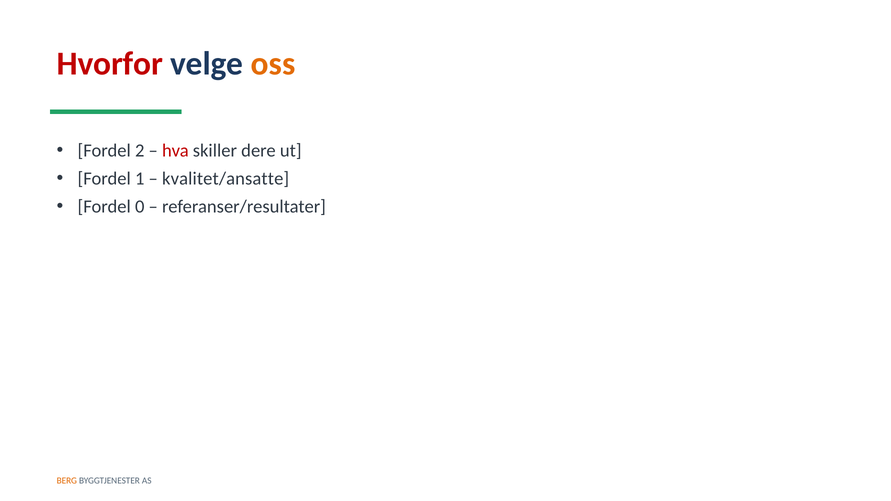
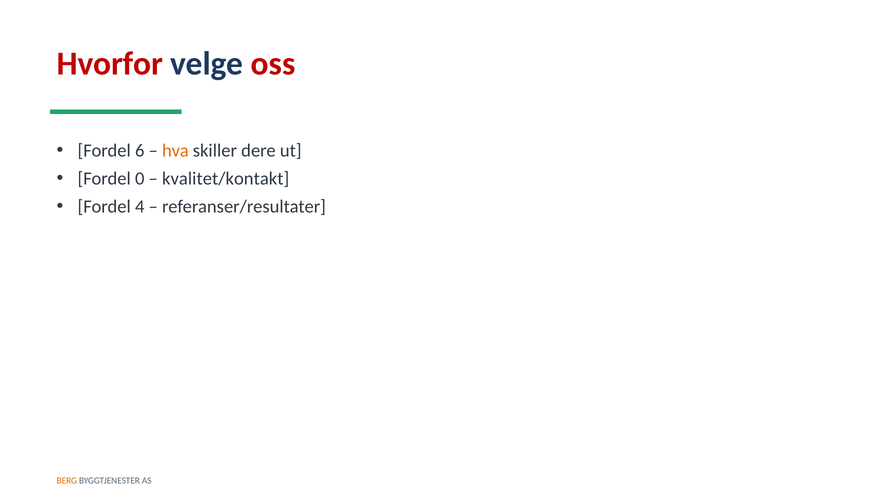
oss colour: orange -> red
2: 2 -> 6
hva colour: red -> orange
1: 1 -> 0
kvalitet/ansatte: kvalitet/ansatte -> kvalitet/kontakt
0: 0 -> 4
